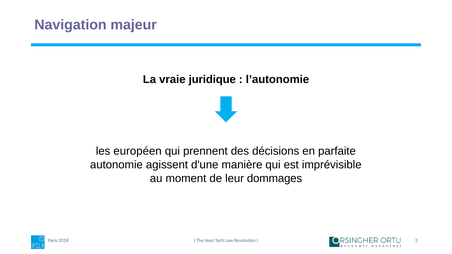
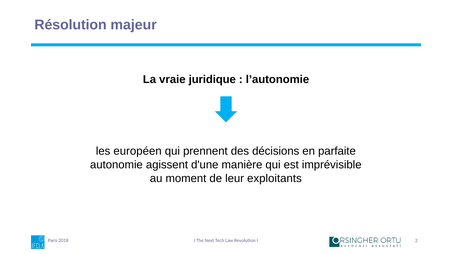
Navigation: Navigation -> Résolution
dommages: dommages -> exploitants
